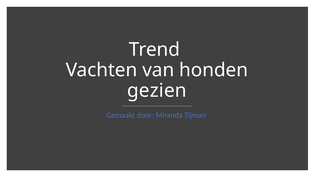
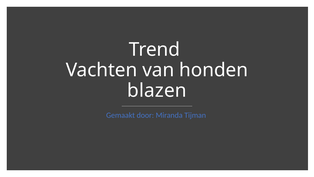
gezien: gezien -> blazen
